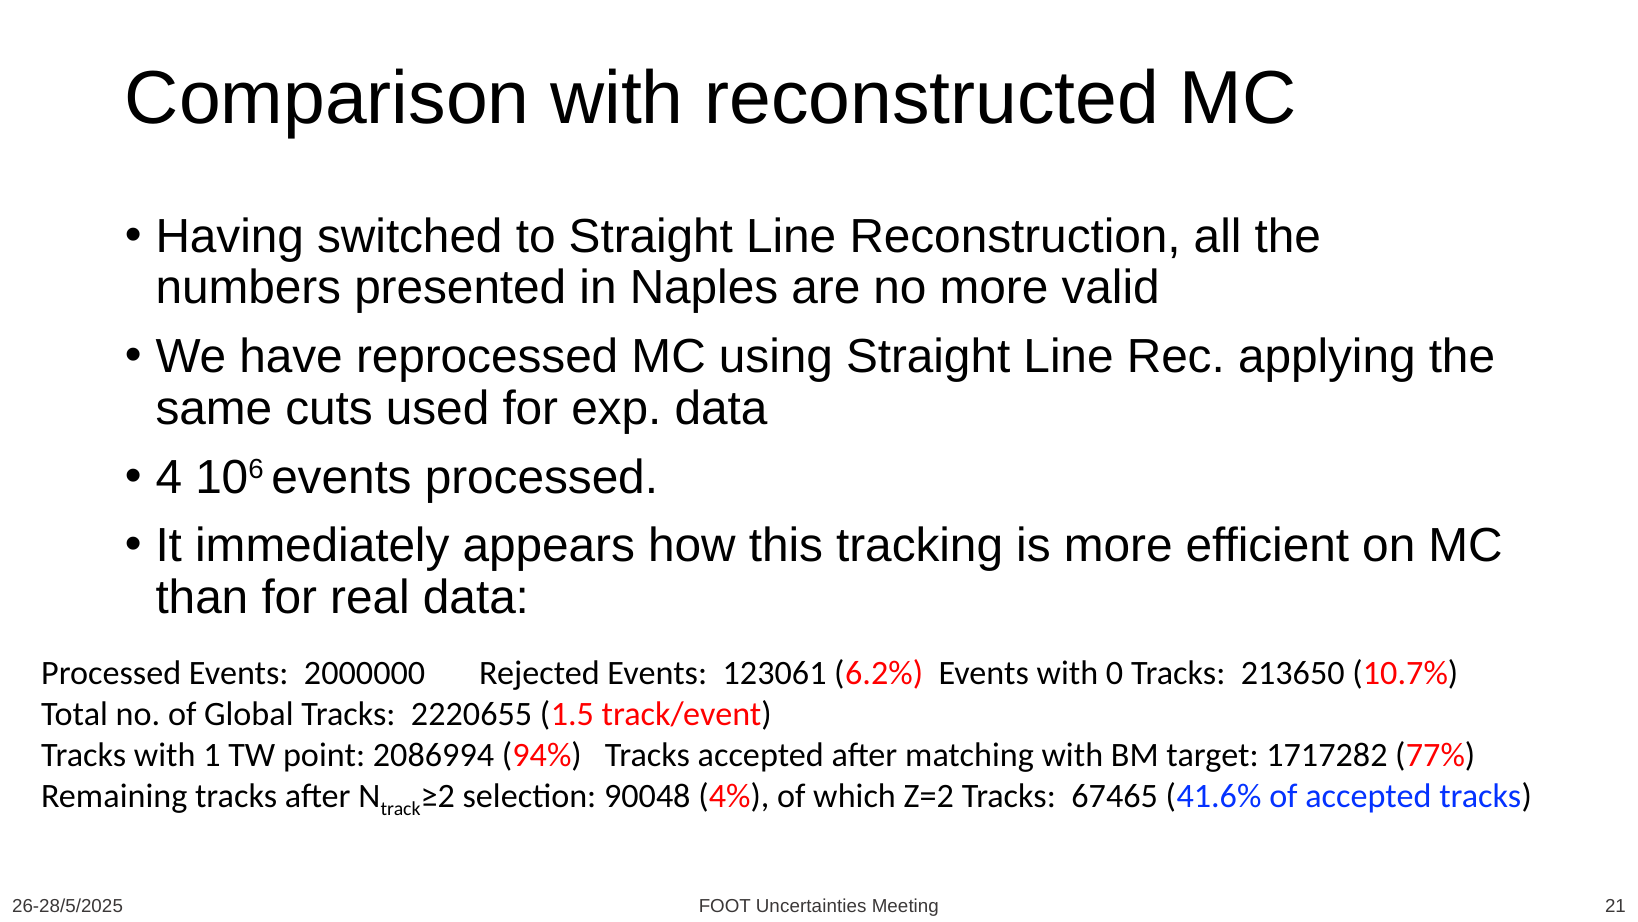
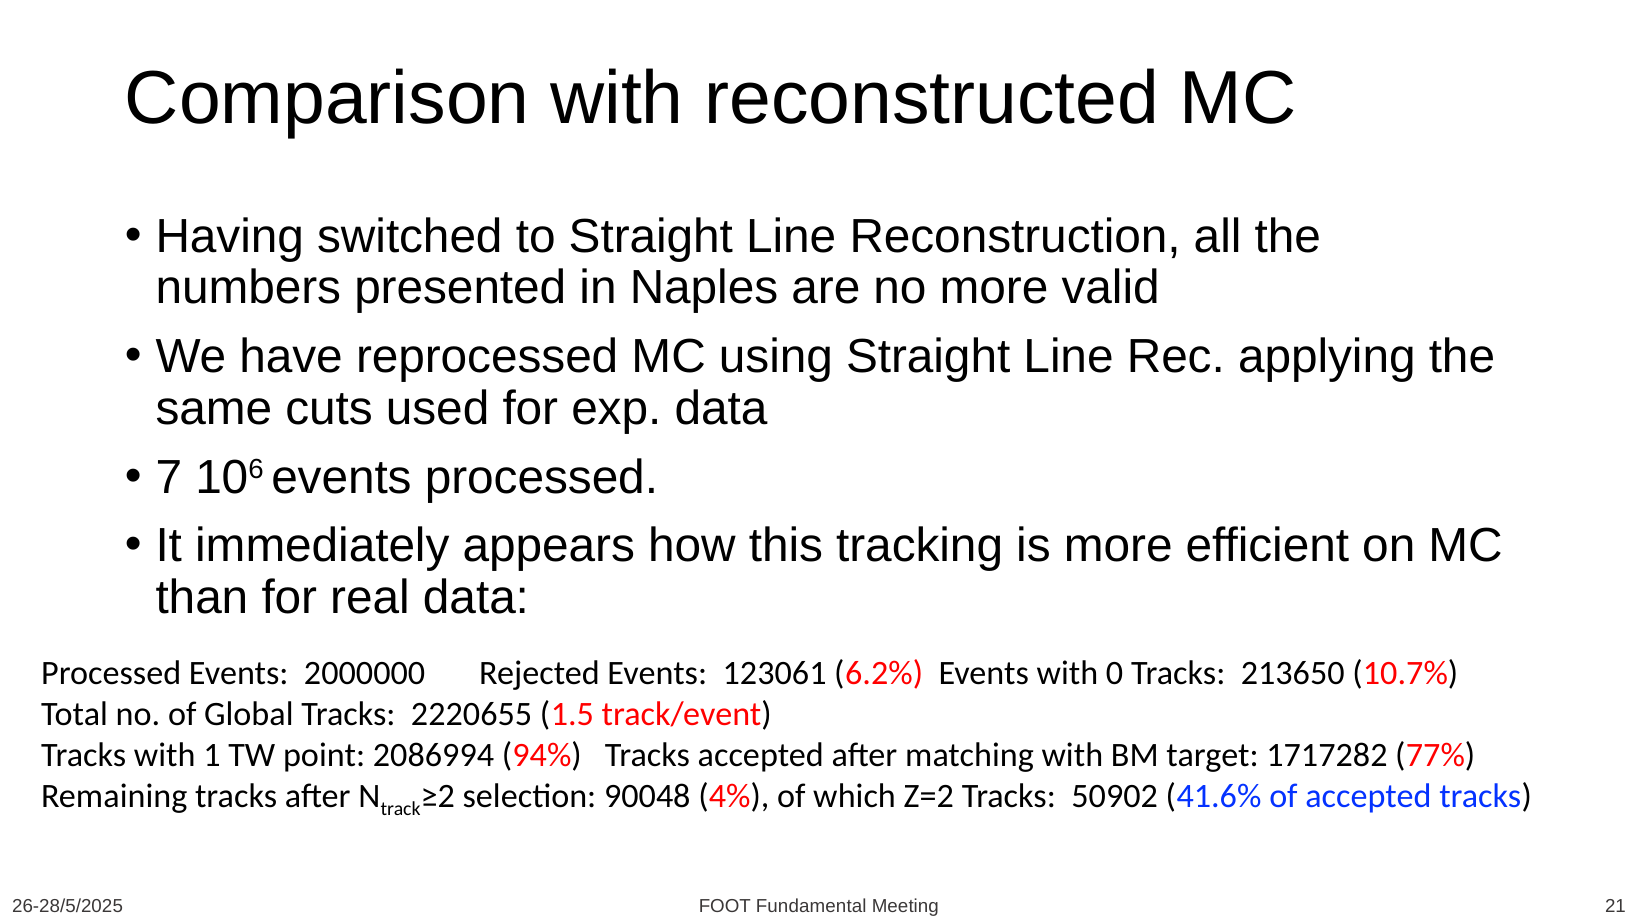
4: 4 -> 7
67465: 67465 -> 50902
Uncertainties: Uncertainties -> Fundamental
